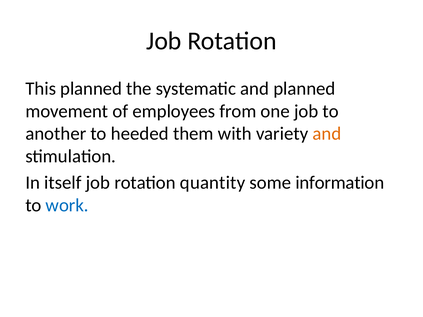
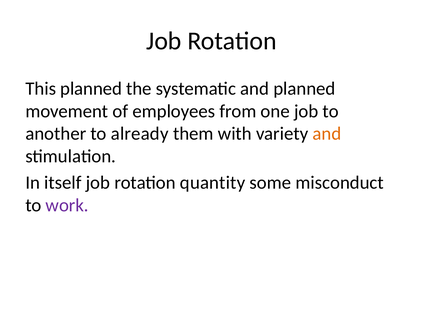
heeded: heeded -> already
information: information -> misconduct
work colour: blue -> purple
